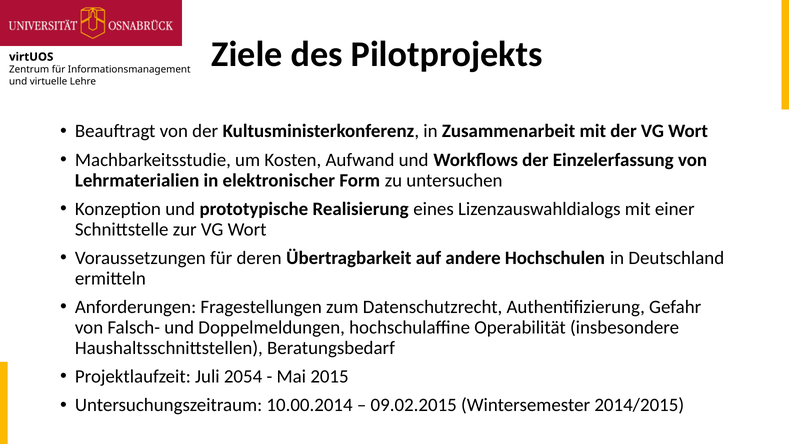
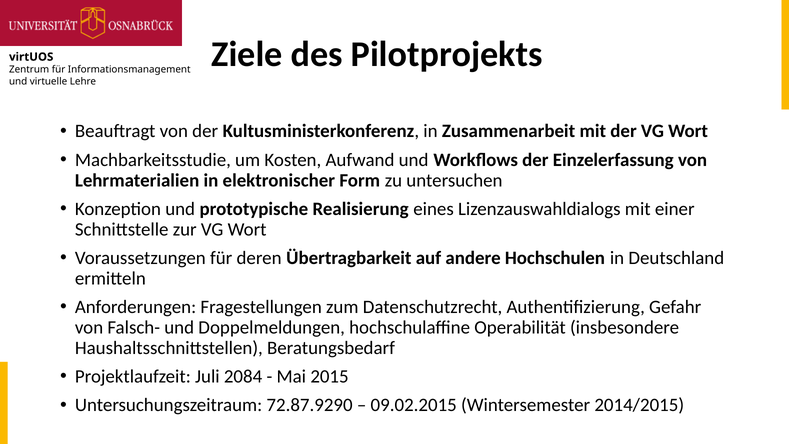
2054: 2054 -> 2084
10.00.2014: 10.00.2014 -> 72.87.9290
